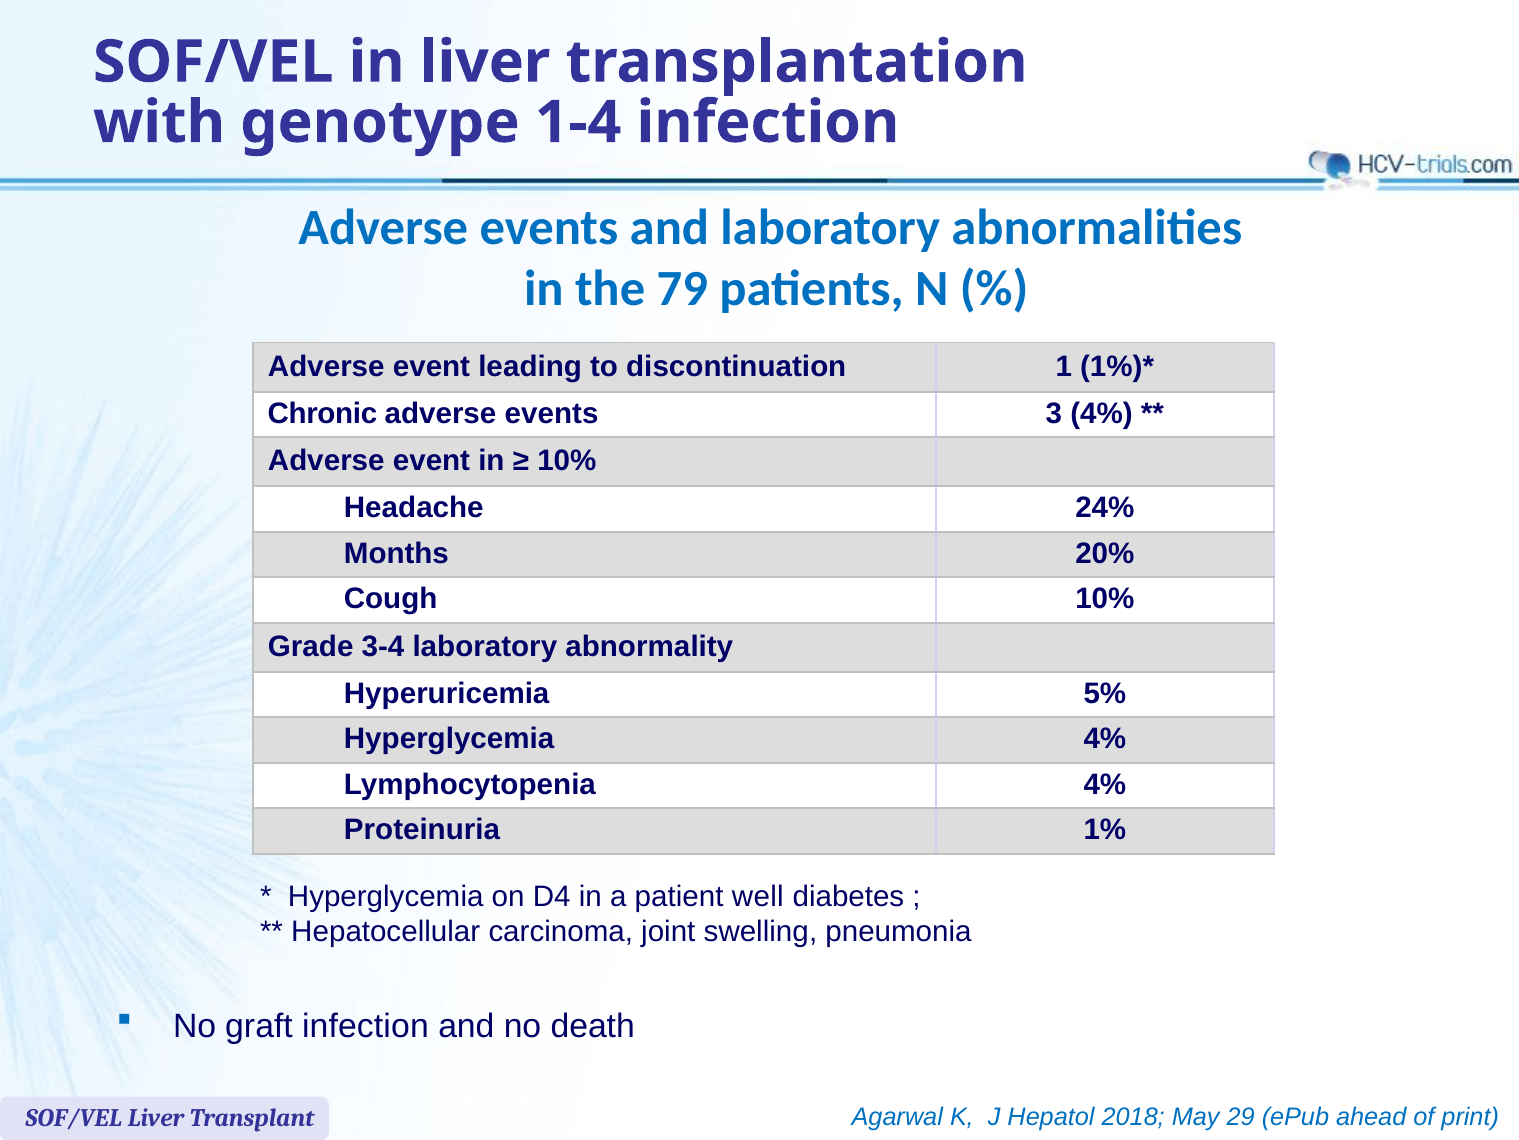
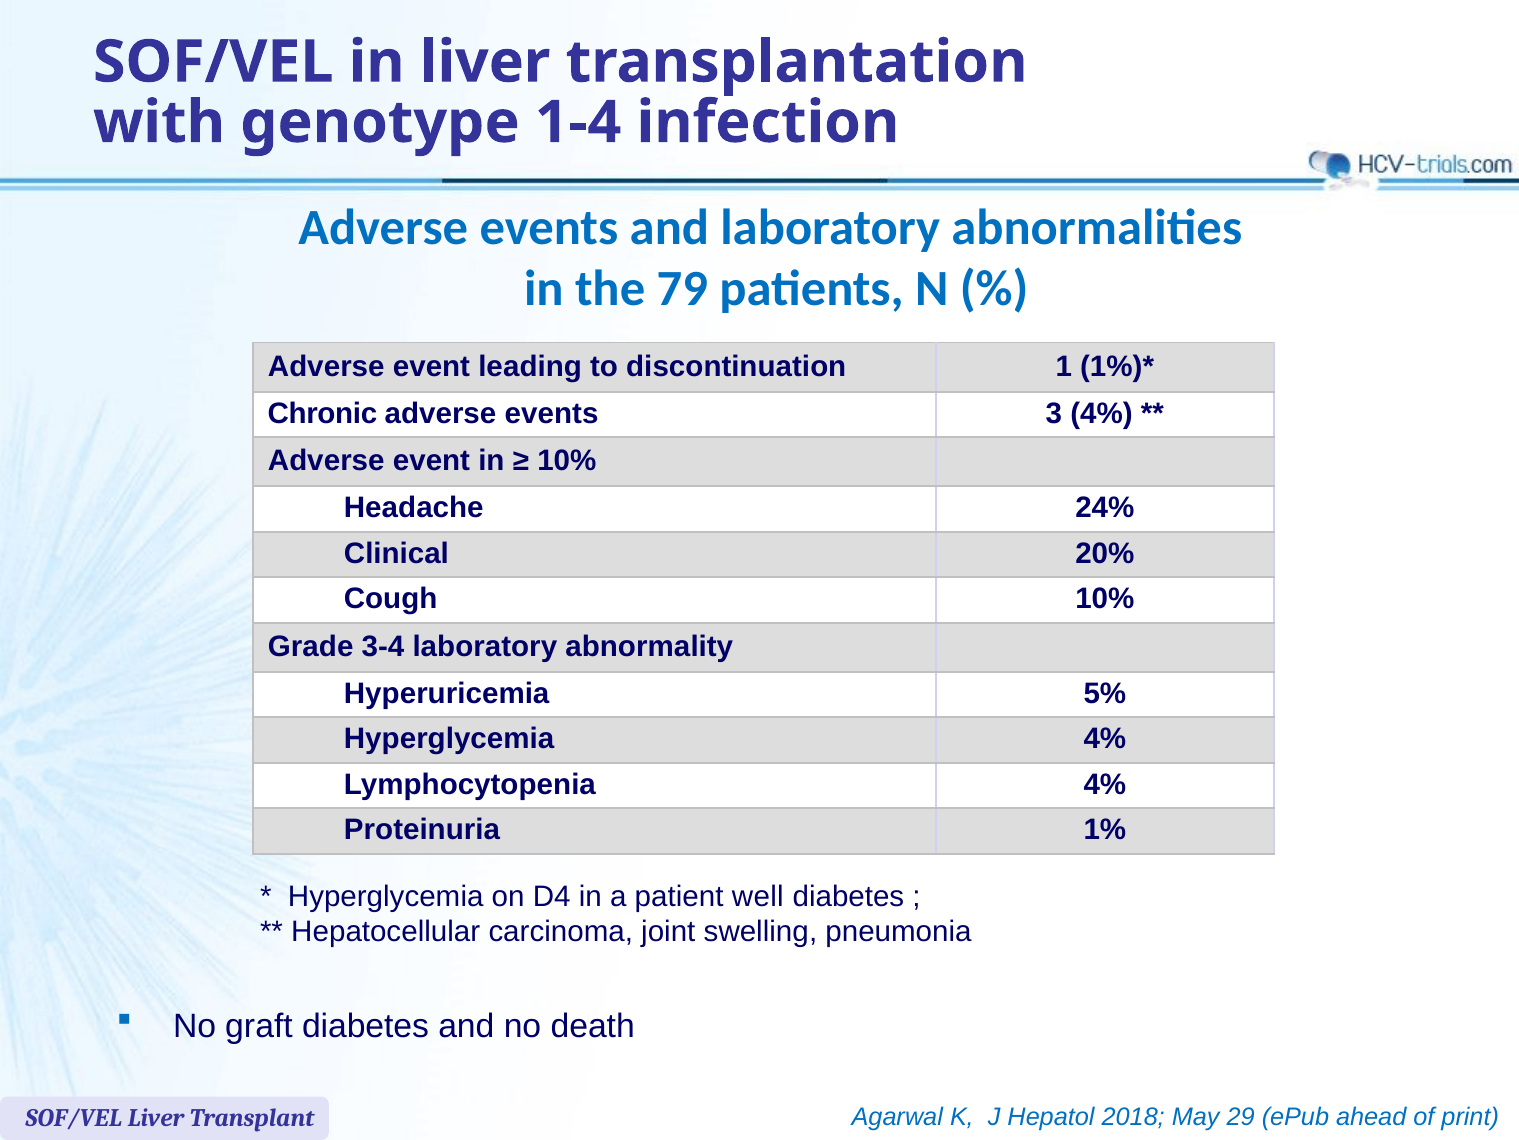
Months: Months -> Clinical
graft infection: infection -> diabetes
